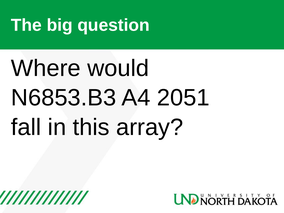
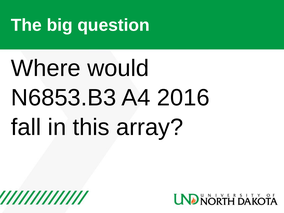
2051: 2051 -> 2016
